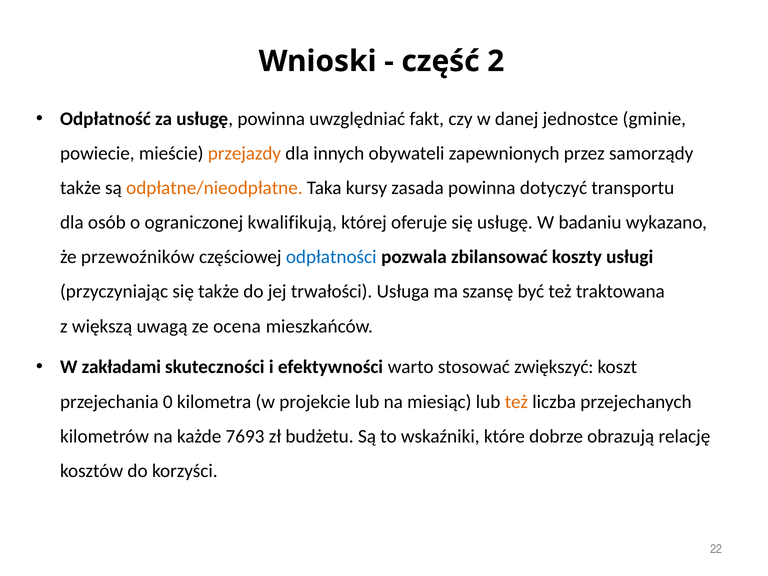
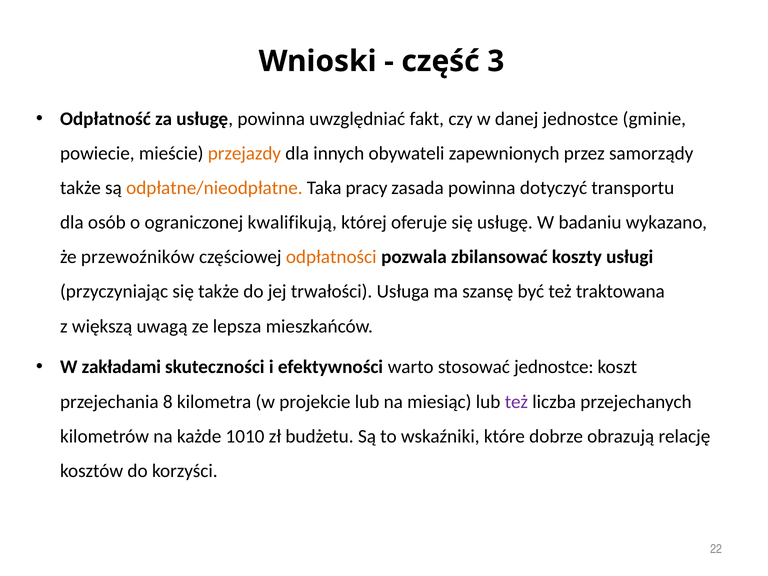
2: 2 -> 3
kursy: kursy -> pracy
odpłatności colour: blue -> orange
ocena: ocena -> lepsza
stosować zwiększyć: zwiększyć -> jednostce
0: 0 -> 8
też at (516, 402) colour: orange -> purple
7693: 7693 -> 1010
